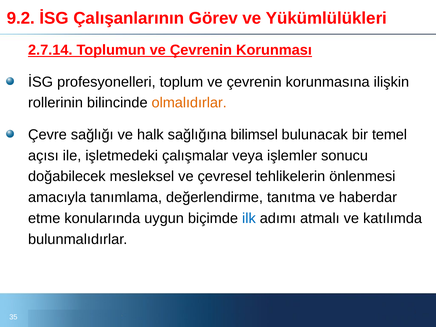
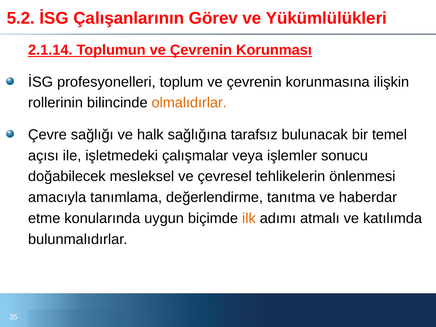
9.2: 9.2 -> 5.2
2.7.14: 2.7.14 -> 2.1.14
bilimsel: bilimsel -> tarafsız
ilk colour: blue -> orange
